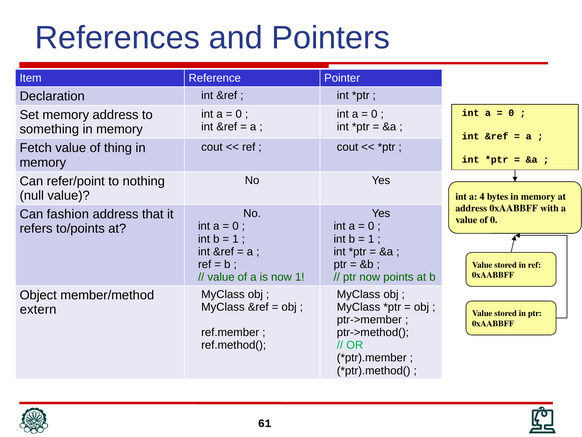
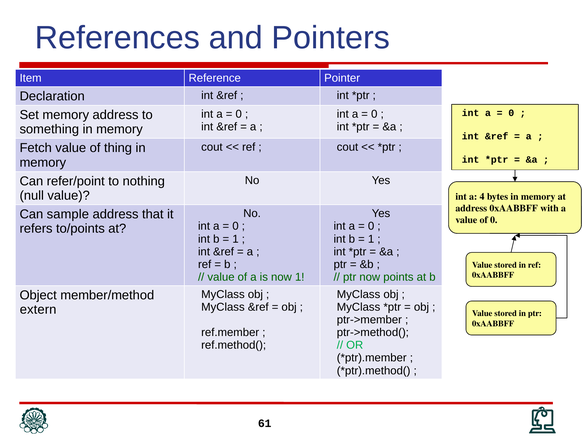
fashion: fashion -> sample
